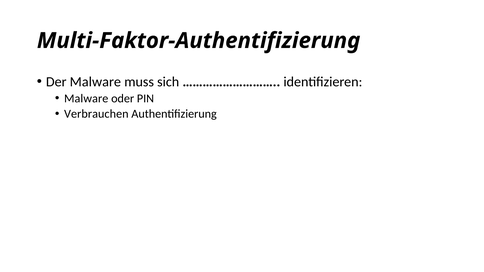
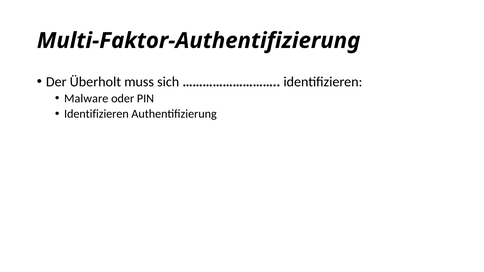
Der Malware: Malware -> Überholt
Verbrauchen at (96, 114): Verbrauchen -> Identifizieren
